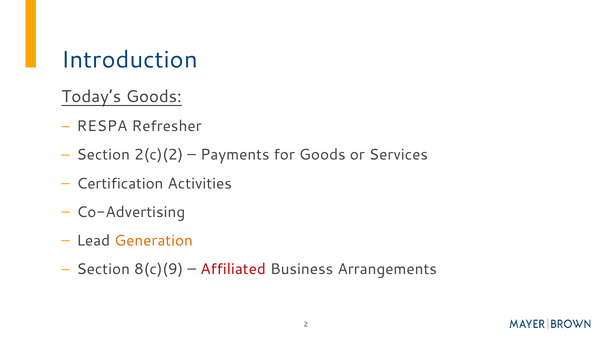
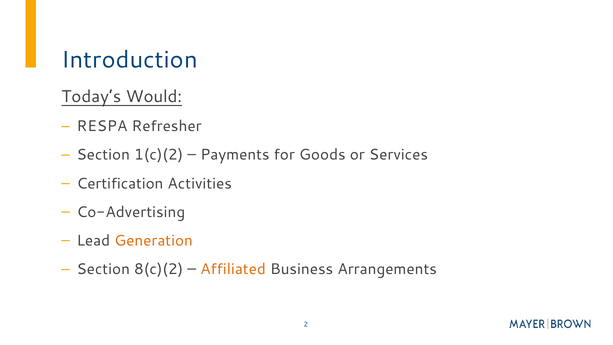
Today’s Goods: Goods -> Would
2(c)(2: 2(c)(2 -> 1(c)(2
8(c)(9: 8(c)(9 -> 8(c)(2
Affiliated colour: red -> orange
